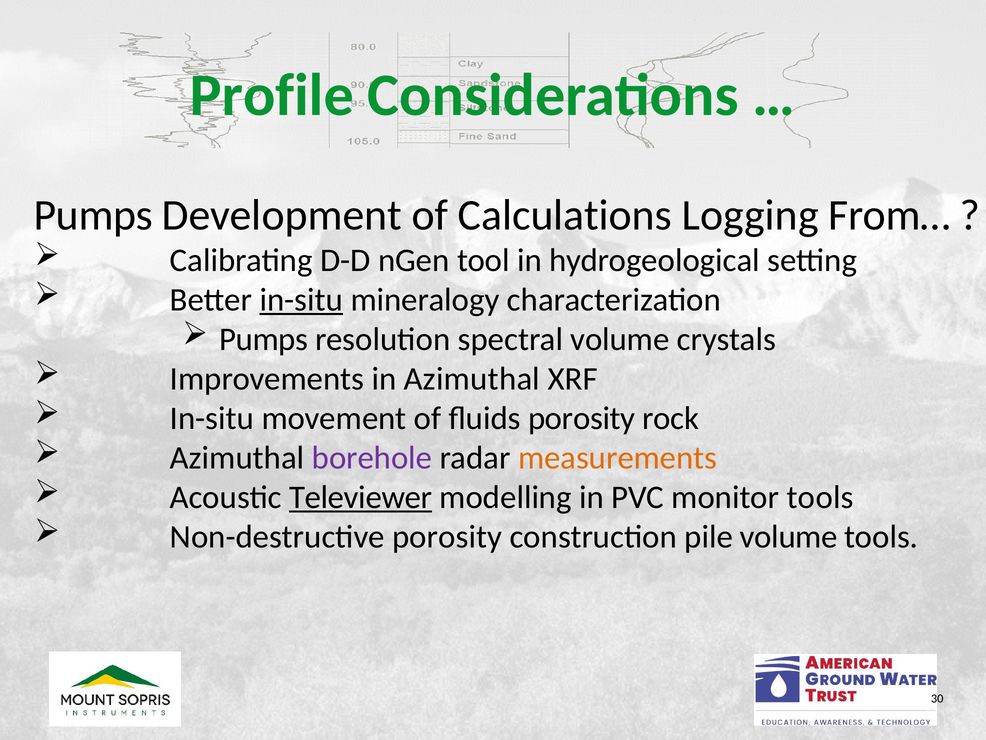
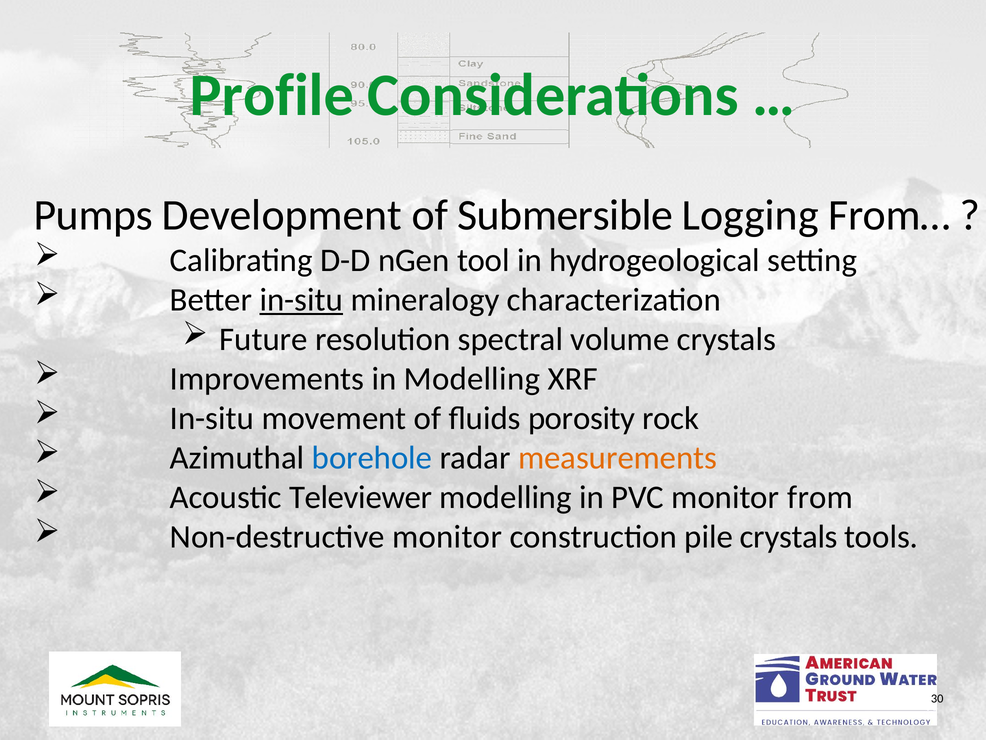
Calculations: Calculations -> Submersible
Pumps at (264, 339): Pumps -> Future
in Azimuthal: Azimuthal -> Modelling
borehole colour: purple -> blue
Televiewer underline: present -> none
monitor tools: tools -> from
Non-destructive porosity: porosity -> monitor
pile volume: volume -> crystals
